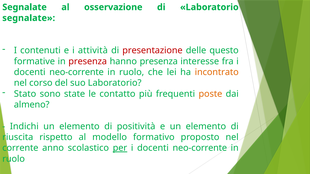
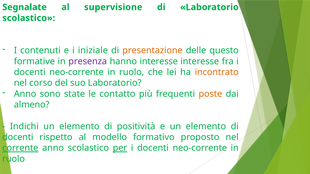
osservazione: osservazione -> supervisione
segnalate at (29, 18): segnalate -> scolastico
attività: attività -> iniziale
presentazione colour: red -> orange
presenza at (88, 61) colour: red -> purple
hanno presenza: presenza -> interesse
Stato at (25, 94): Stato -> Anno
riuscita at (18, 137): riuscita -> docenti
corrente underline: none -> present
